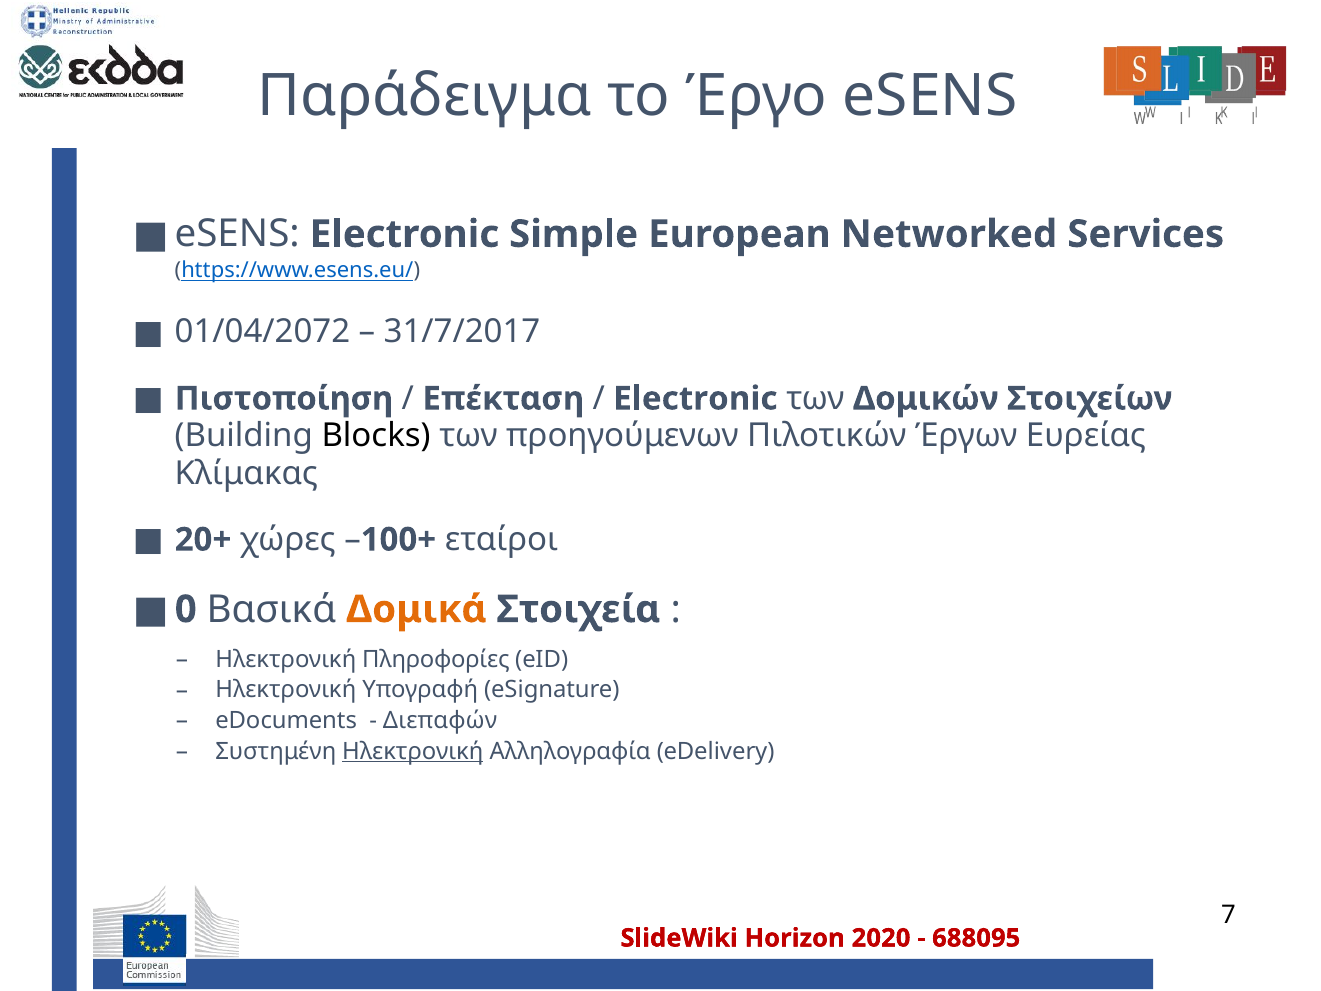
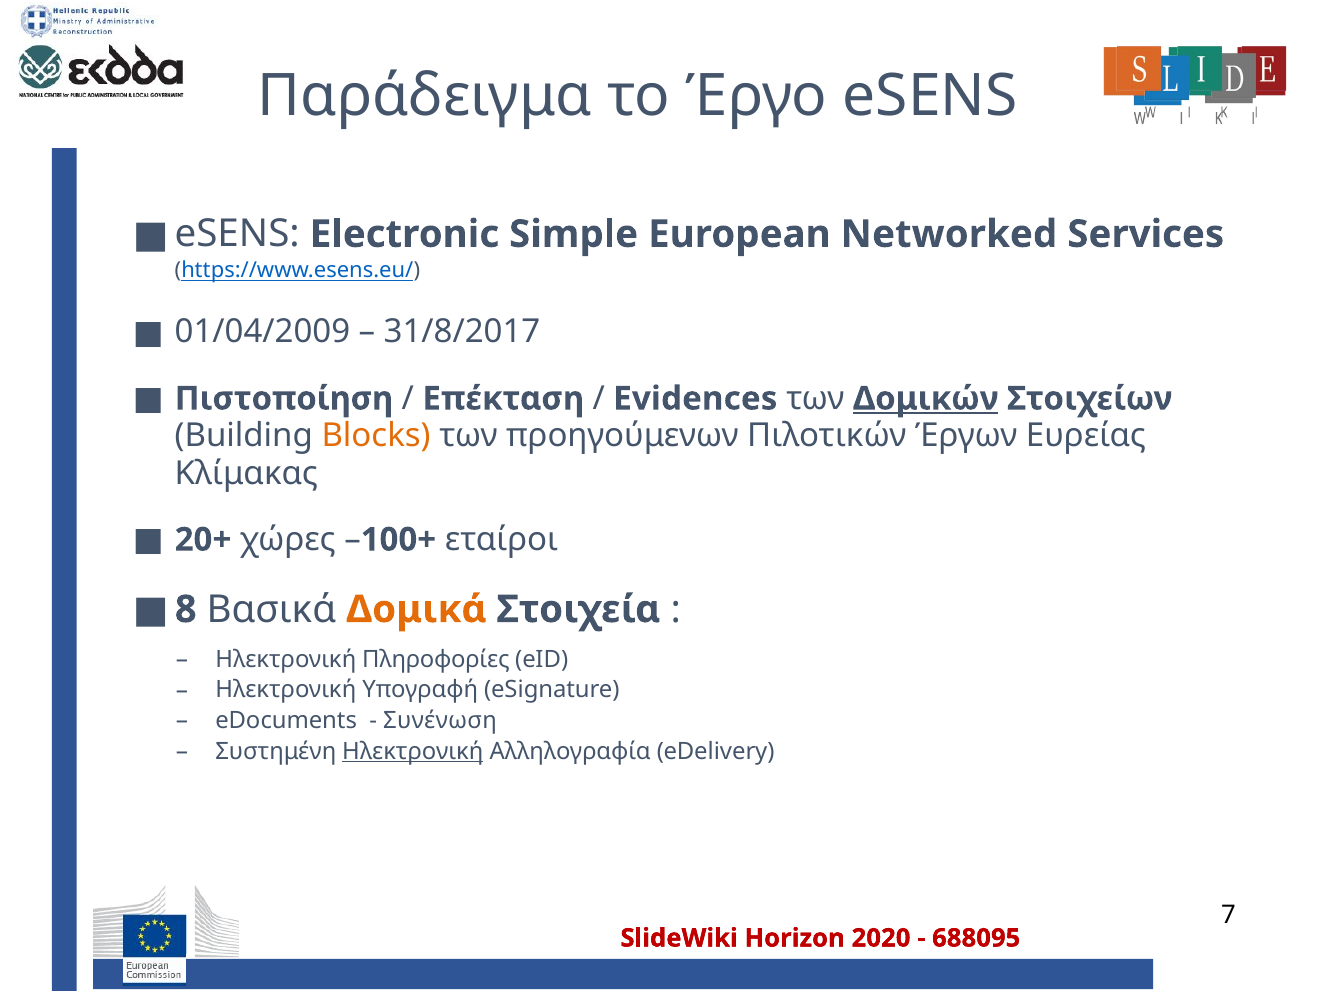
01/04/2072: 01/04/2072 -> 01/04/2009
31/7/2017: 31/7/2017 -> 31/8/2017
Electronic at (695, 399): Electronic -> Evidences
Δομικών underline: none -> present
Blocks colour: black -> orange
0: 0 -> 8
Διεπαφών: Διεπαφών -> Συνένωση
